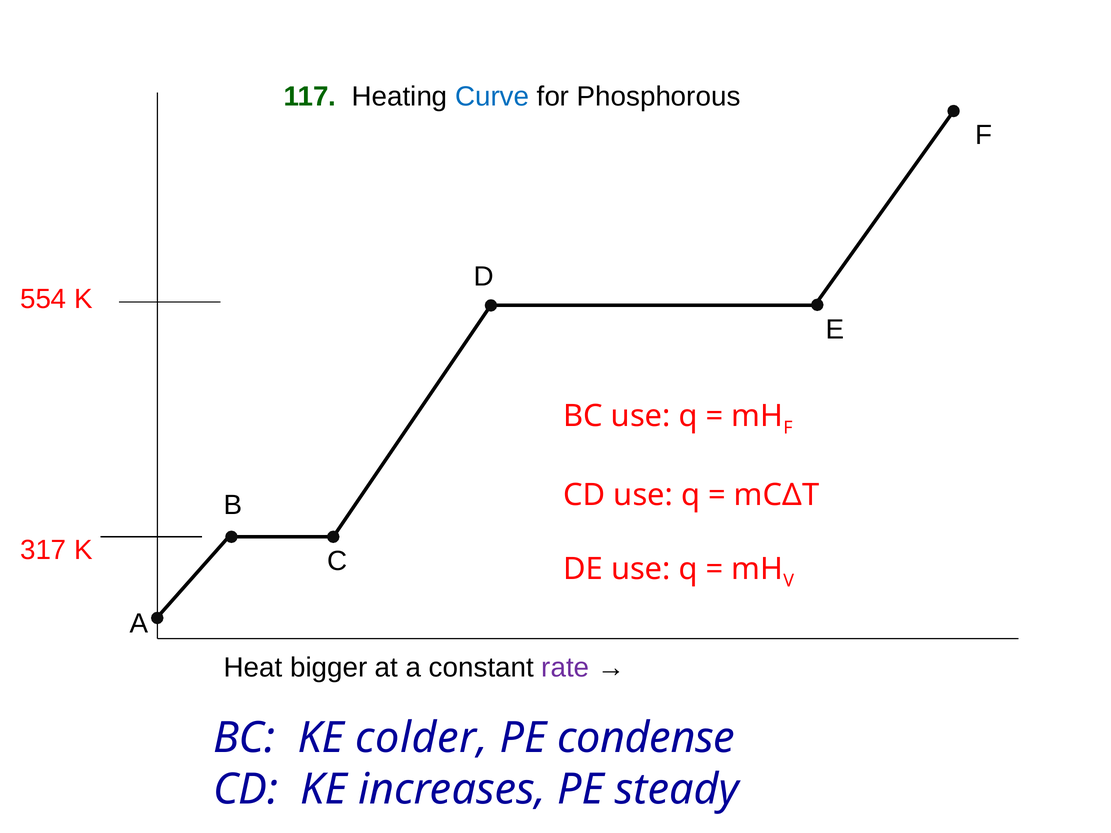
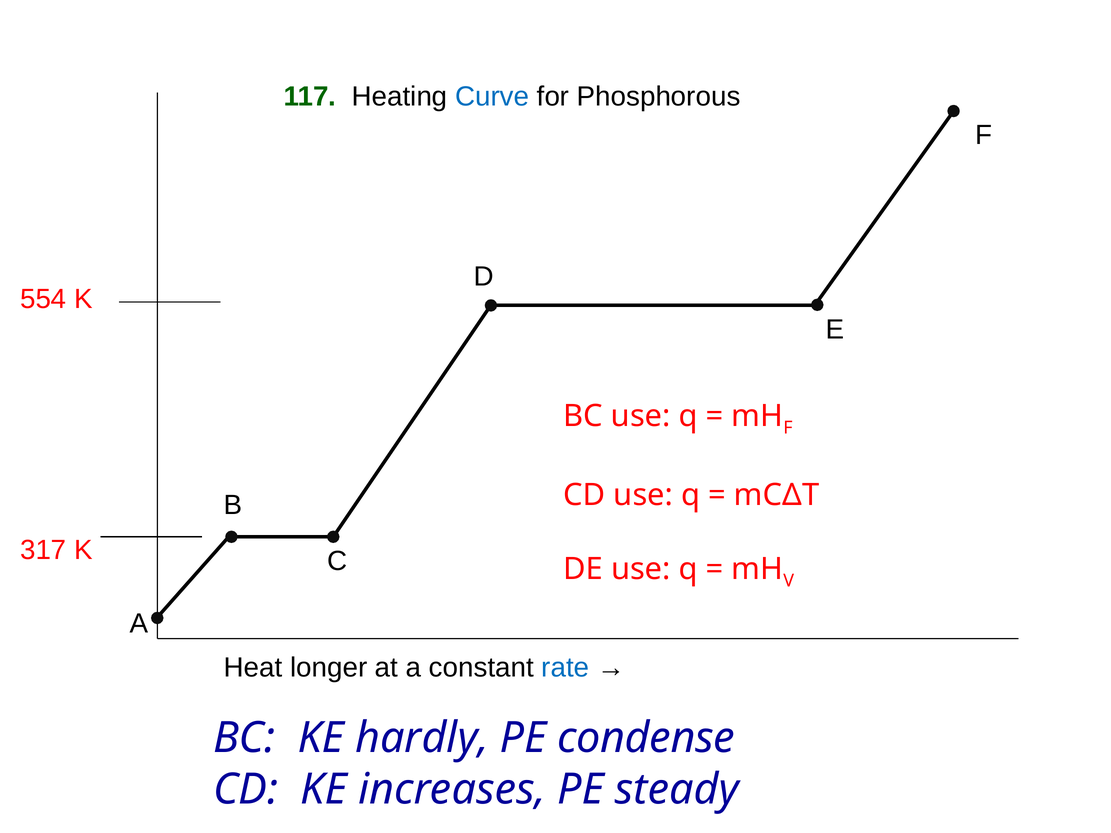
bigger: bigger -> longer
rate colour: purple -> blue
colder: colder -> hardly
